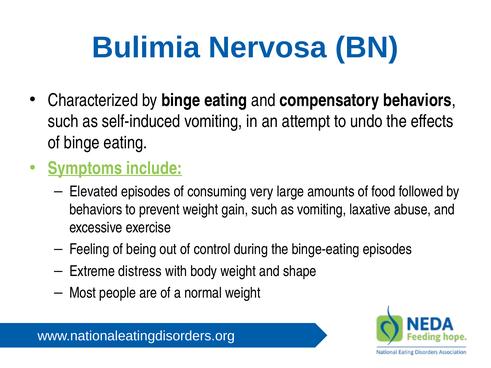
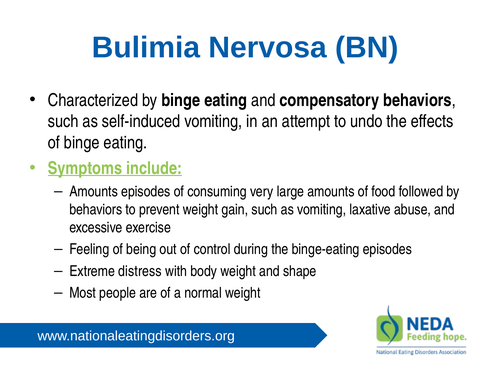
Elevated at (94, 192): Elevated -> Amounts
